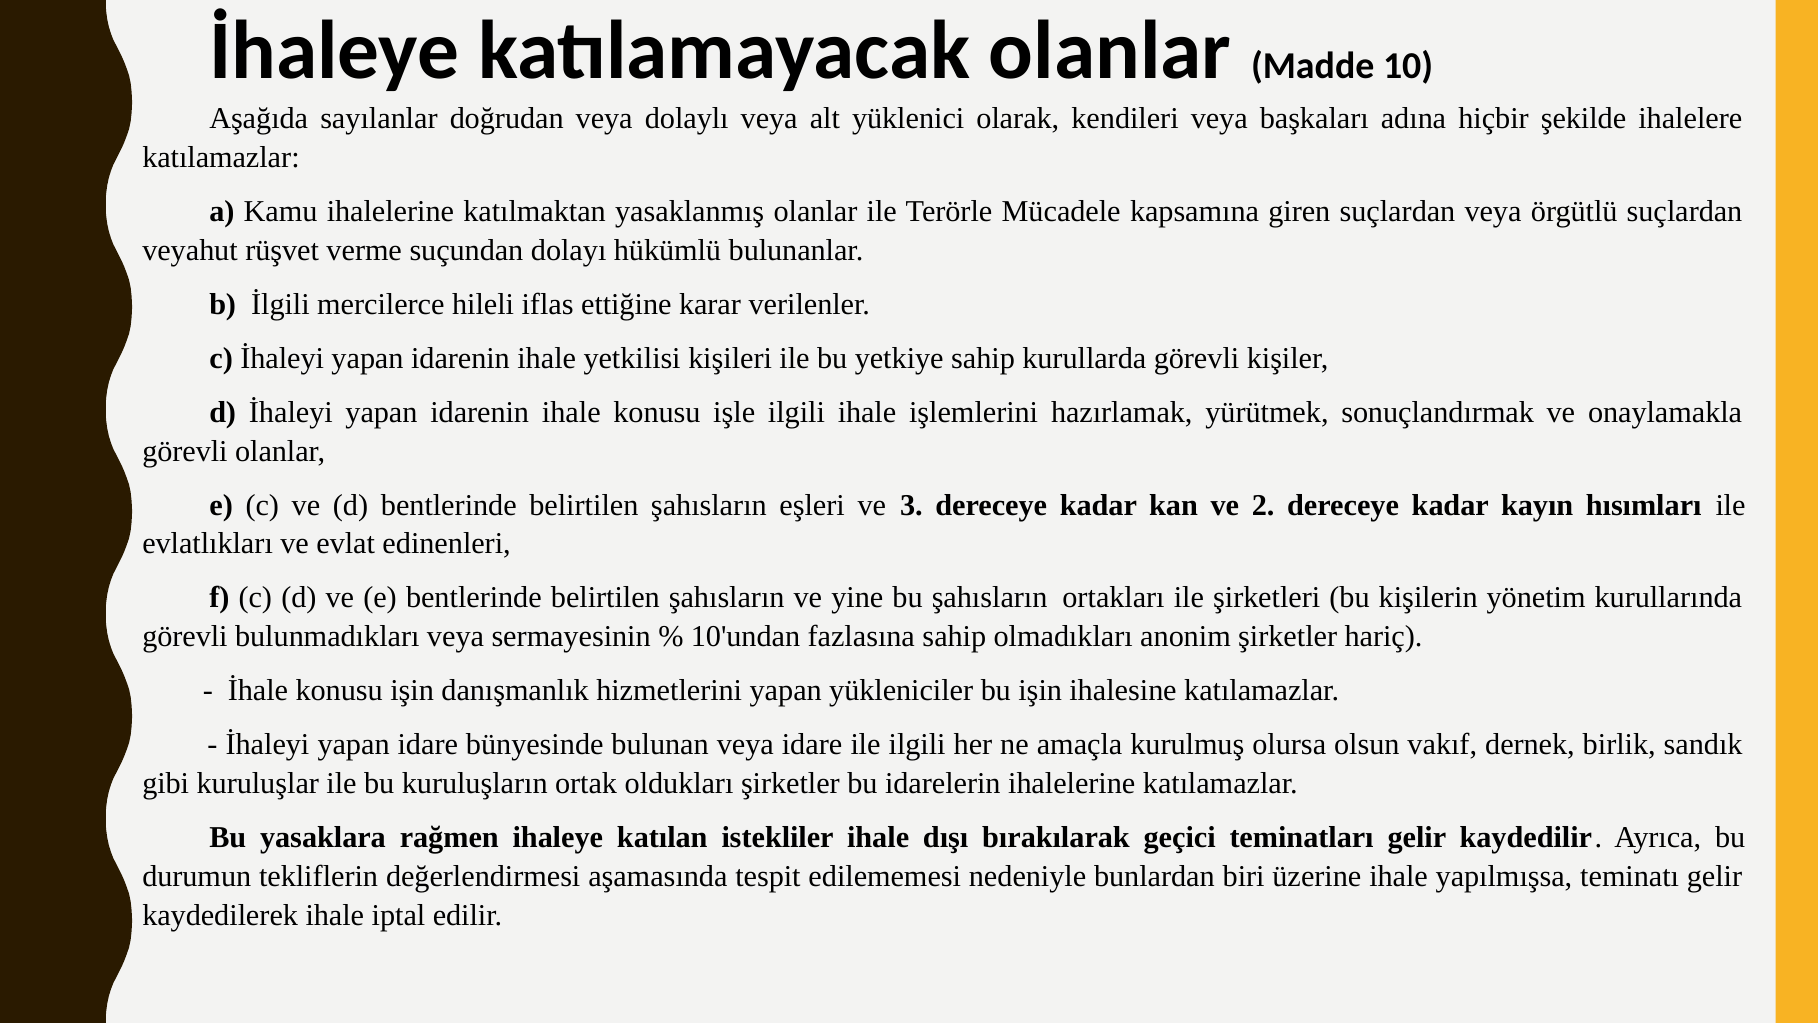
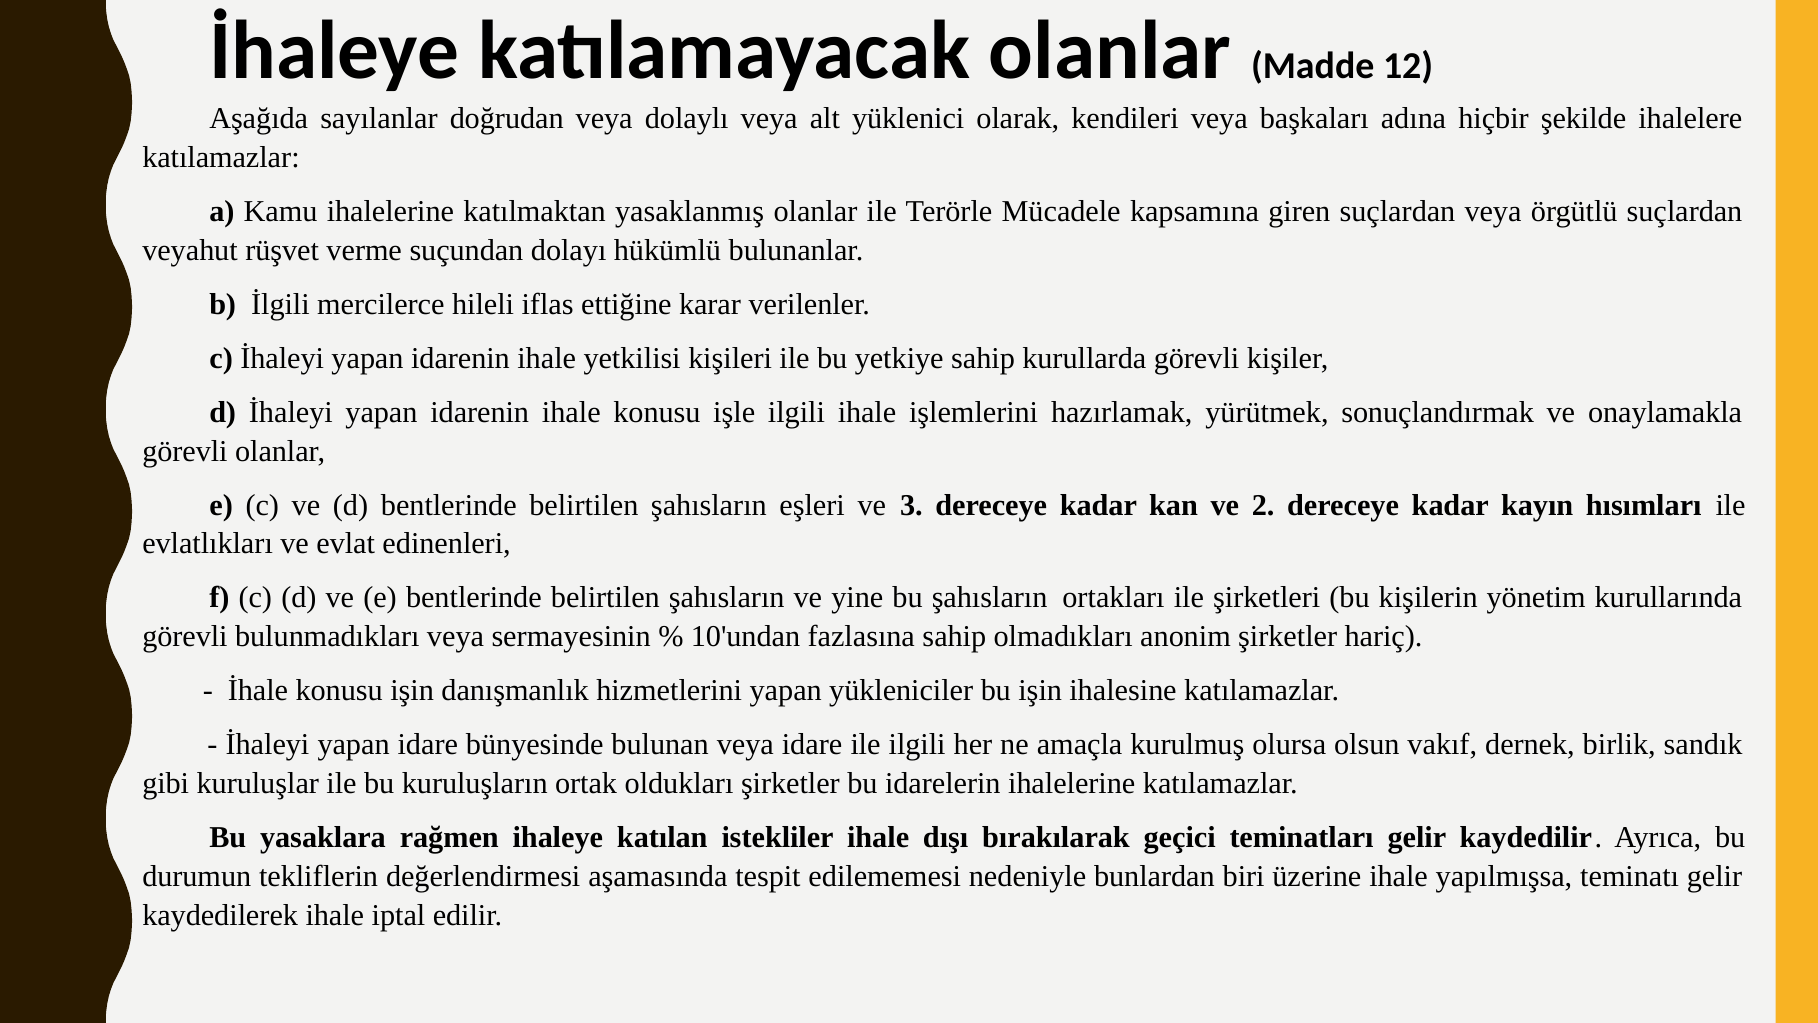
10: 10 -> 12
